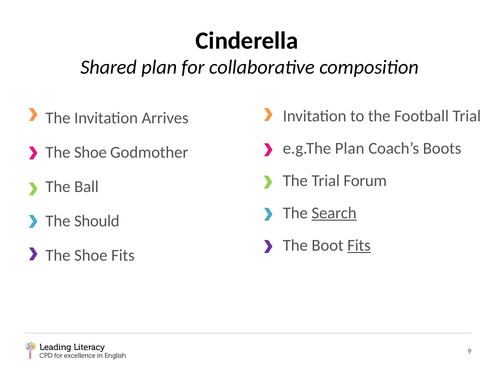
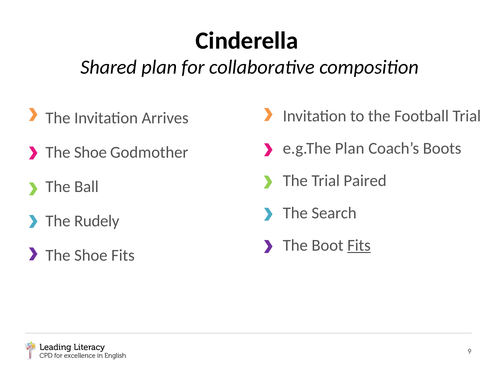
Forum: Forum -> Paired
Search underline: present -> none
Should: Should -> Rudely
